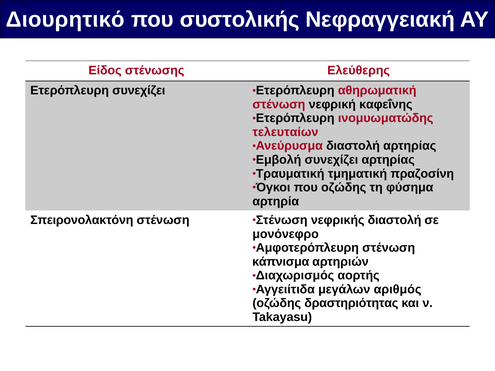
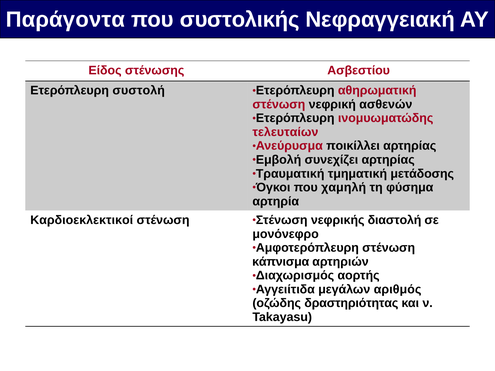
Διουρητικό: Διουρητικό -> Παράγοντα
Ελεύθερης: Ελεύθερης -> Ασβεστίου
Ετερόπλευρη συνεχίζει: συνεχίζει -> συστολή
καφεΐνης: καφεΐνης -> ασθενών
Ανεύρυσμα διαστολή: διαστολή -> ποικίλλει
πραζοσίνη: πραζοσίνη -> μετάδοσης
που οζώδης: οζώδης -> χαμηλή
Σπειρονολακτόνη: Σπειρονολακτόνη -> Καρδιοεκλεκτικοί
